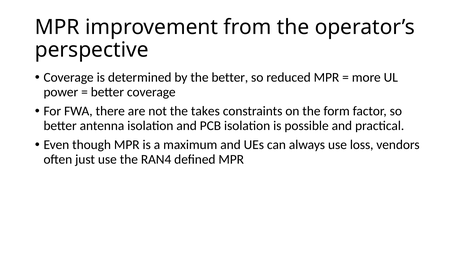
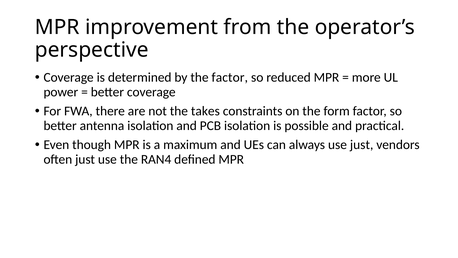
the better: better -> factor
use loss: loss -> just
